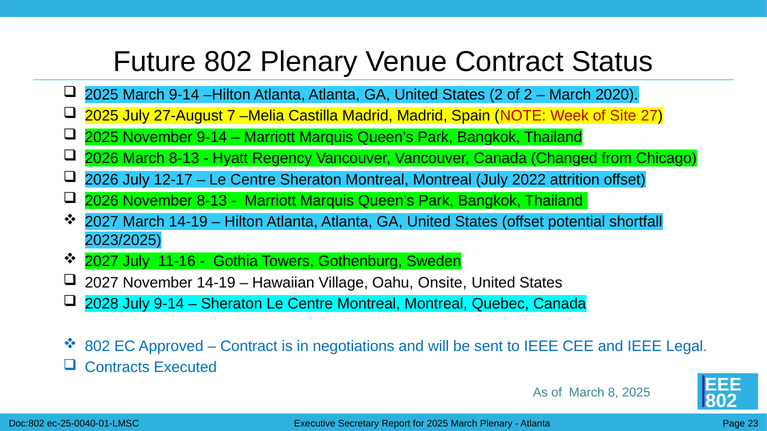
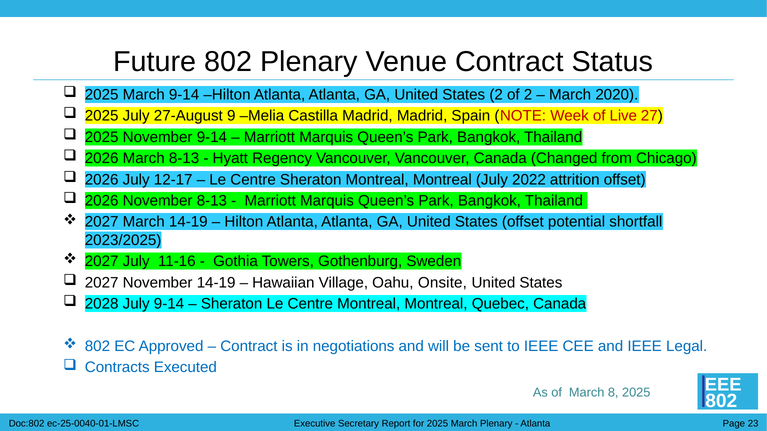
7: 7 -> 9
Site: Site -> Live
